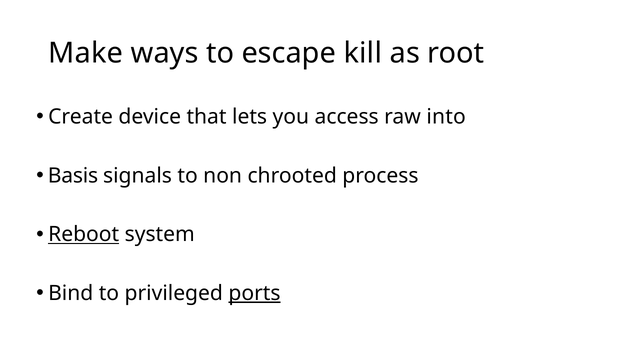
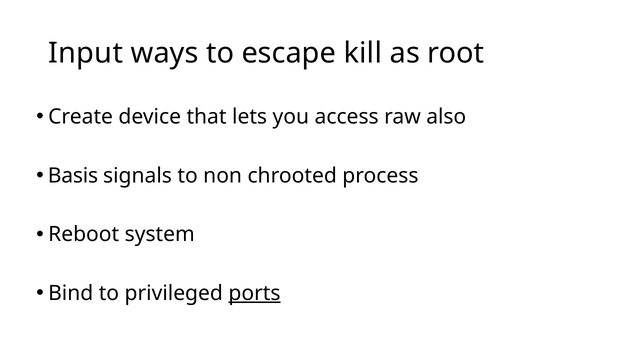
Make: Make -> Input
into: into -> also
Reboot underline: present -> none
